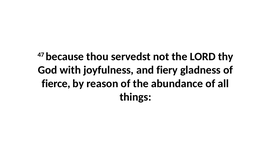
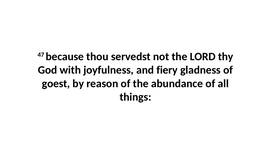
fierce: fierce -> goest
